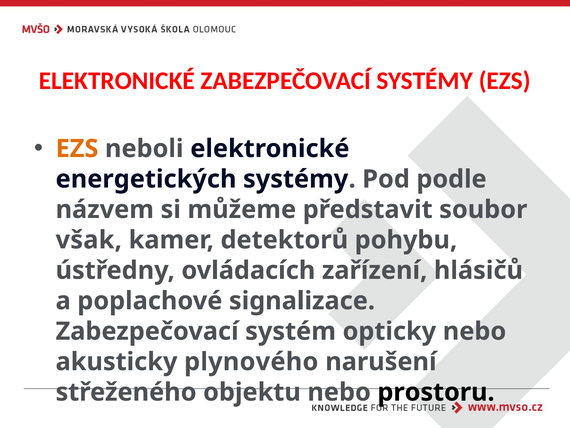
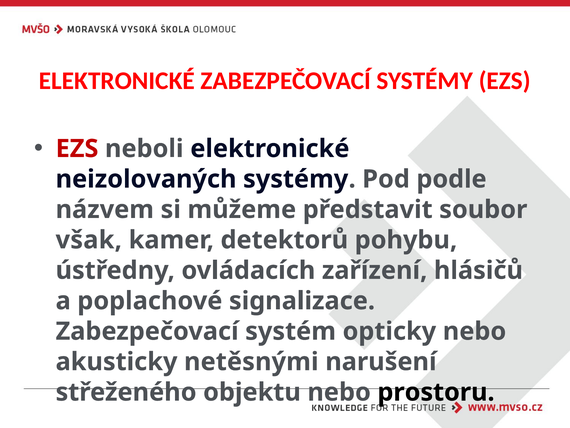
EZS at (77, 149) colour: orange -> red
energetických: energetických -> neizolovaných
plynového: plynového -> netěsnými
